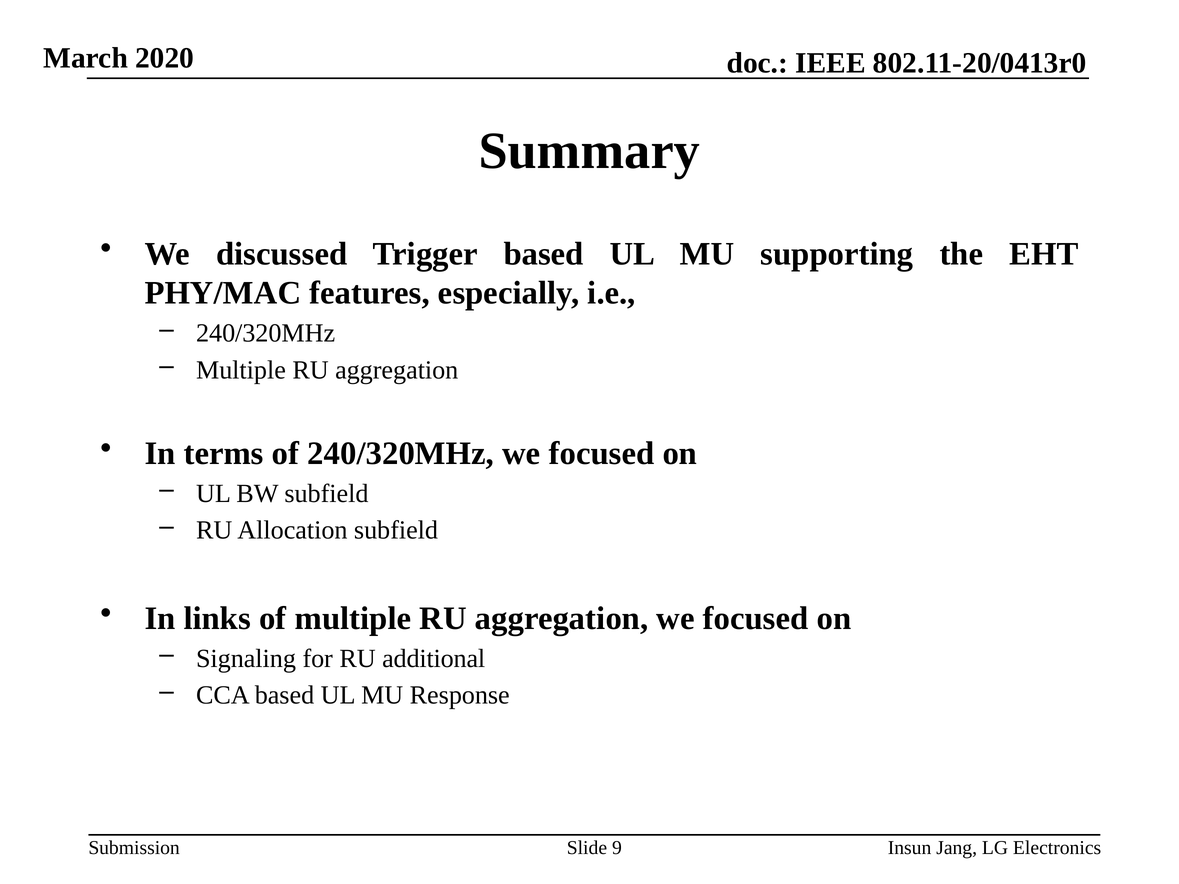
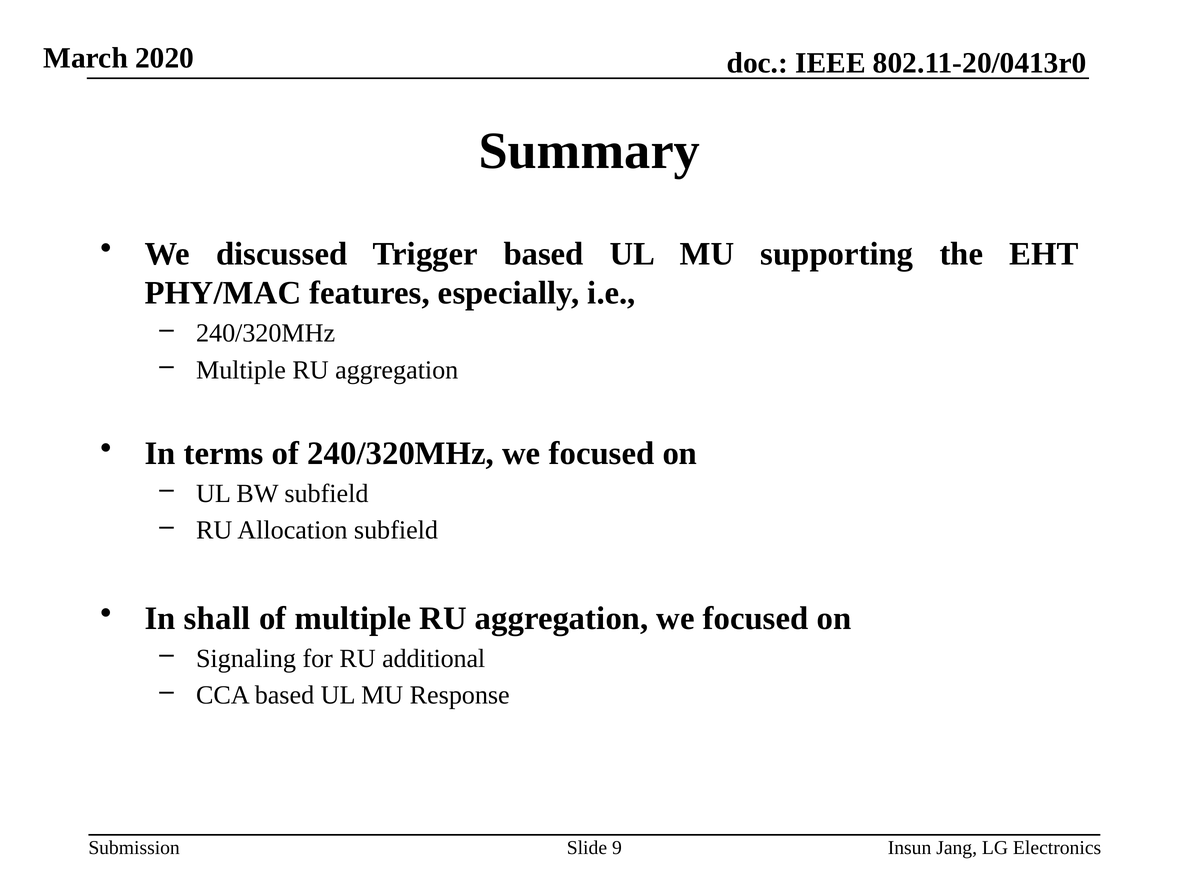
links: links -> shall
